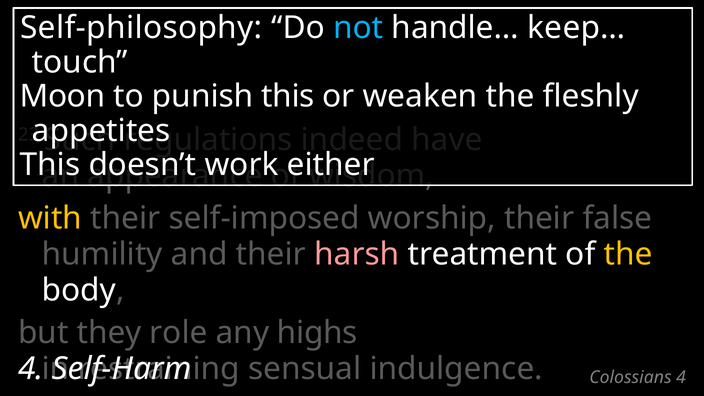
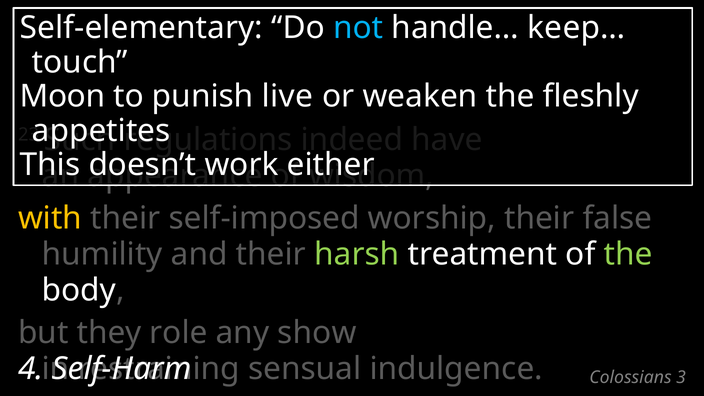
Self-philosophy: Self-philosophy -> Self-elementary
punish this: this -> live
harsh colour: pink -> light green
the at (628, 254) colour: yellow -> light green
highs: highs -> show
Colossians 4: 4 -> 3
